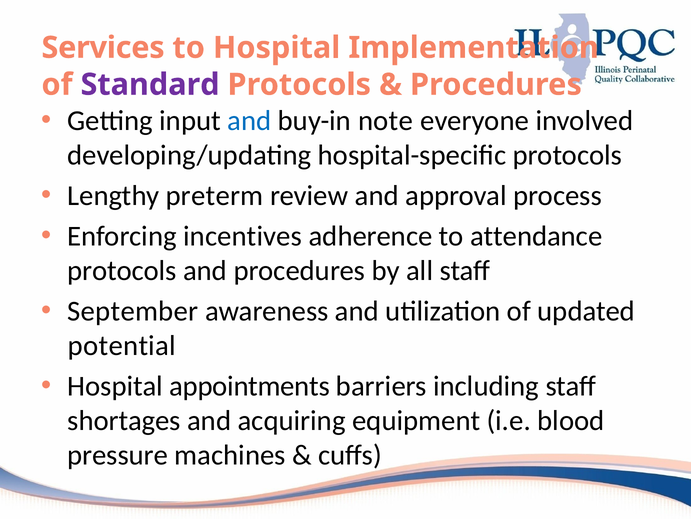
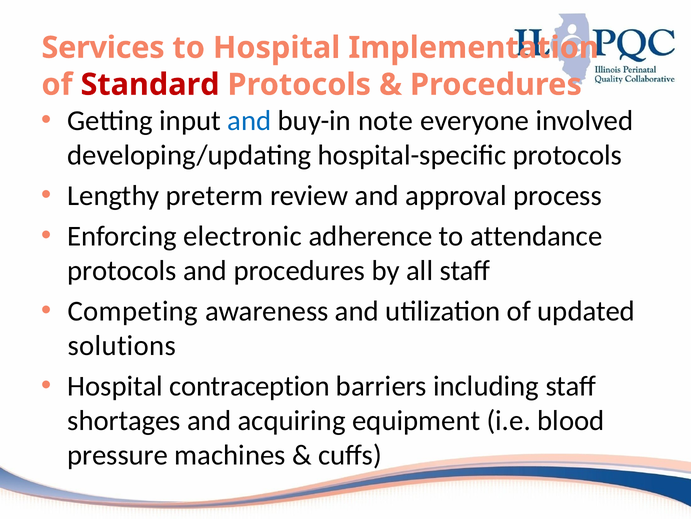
Standard colour: purple -> red
incentives: incentives -> electronic
September: September -> Competing
potential: potential -> solutions
appointments: appointments -> contraception
